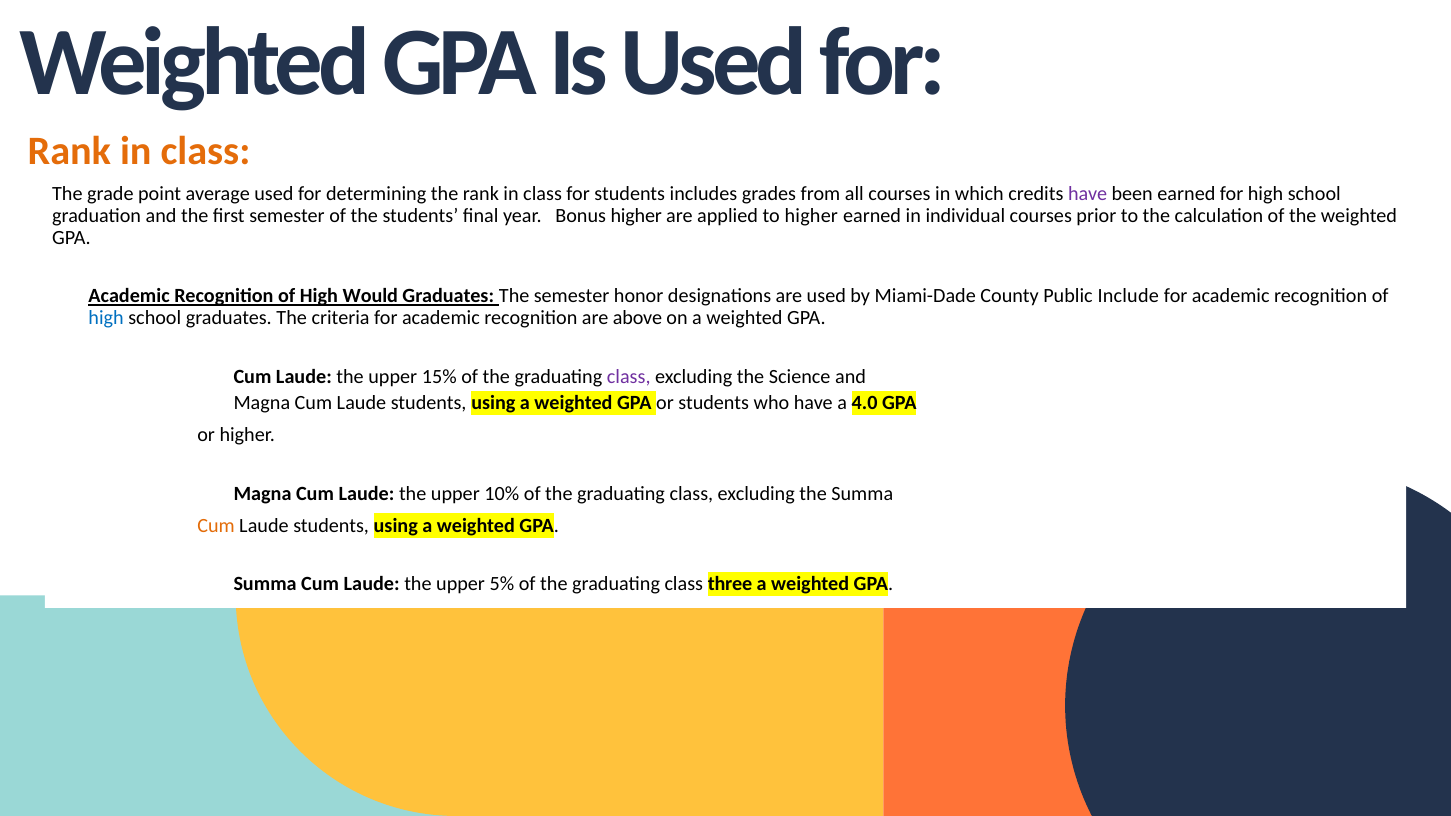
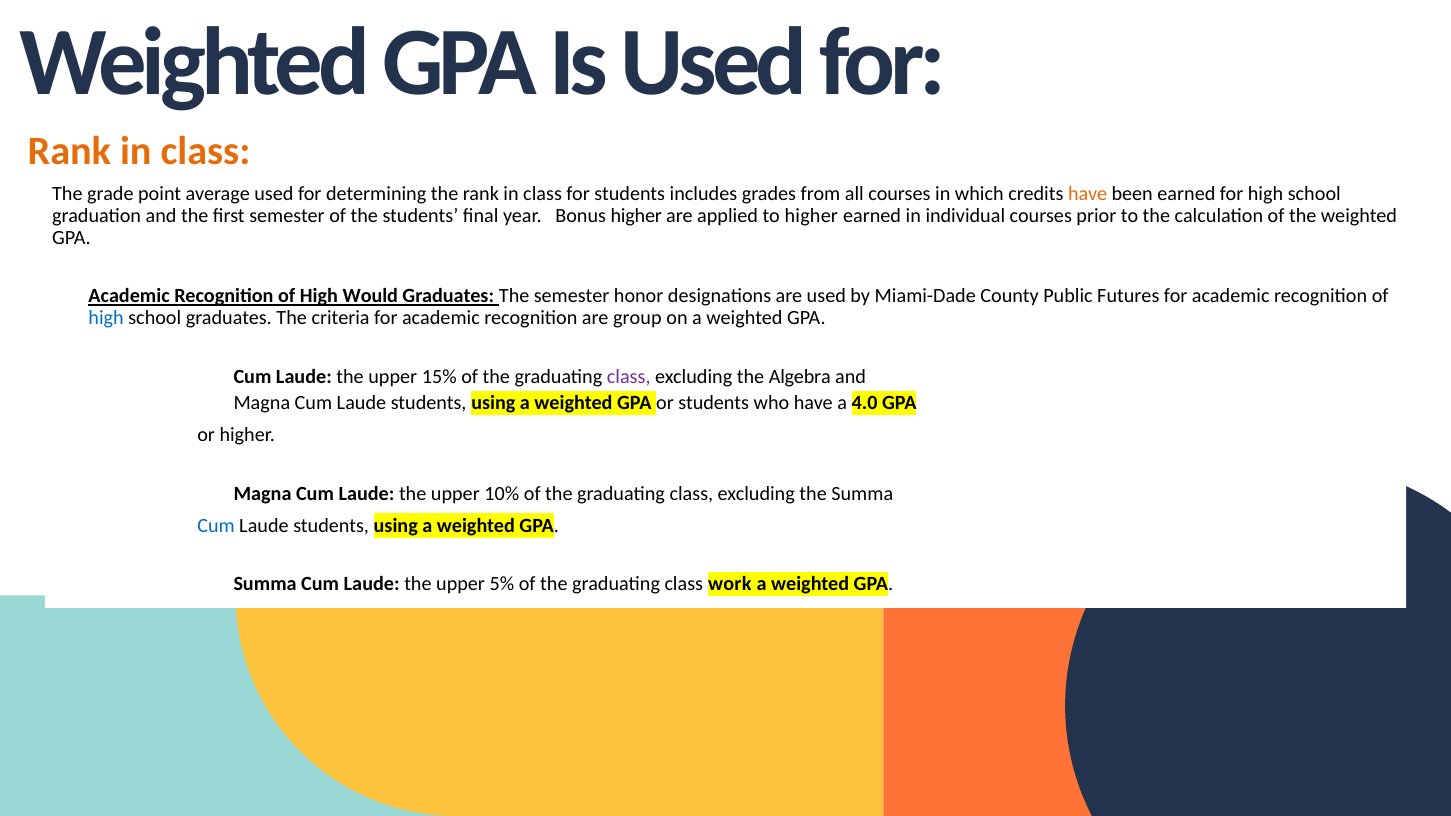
have at (1088, 194) colour: purple -> orange
Include: Include -> Futures
above: above -> group
Science: Science -> Algebra
Cum at (216, 526) colour: orange -> blue
three: three -> work
